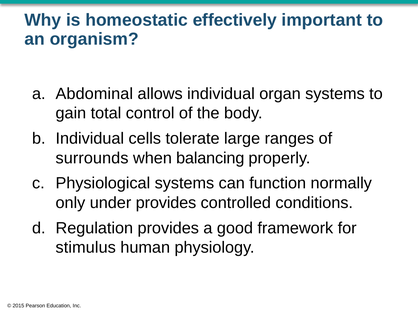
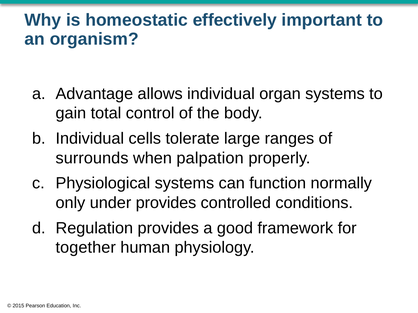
Abdominal: Abdominal -> Advantage
balancing: balancing -> palpation
stimulus: stimulus -> together
